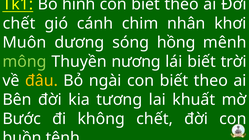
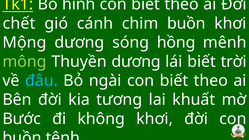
chim nhân: nhân -> buồn
Muôn: Muôn -> Mộng
Thuyền nương: nương -> dương
đâu colour: yellow -> light blue
không chết: chết -> khơi
